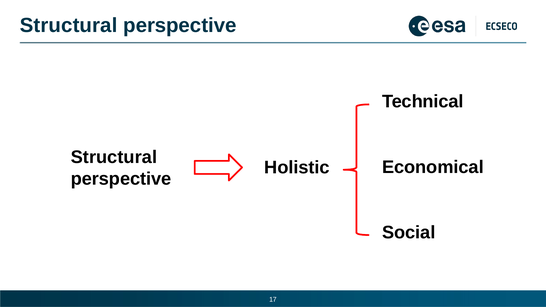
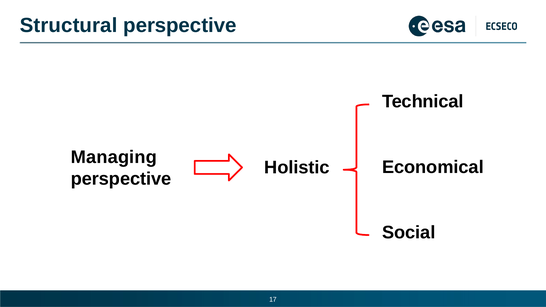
Structural at (114, 157): Structural -> Managing
